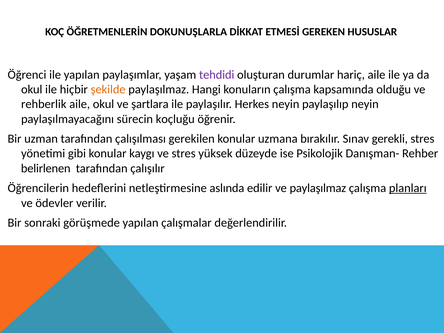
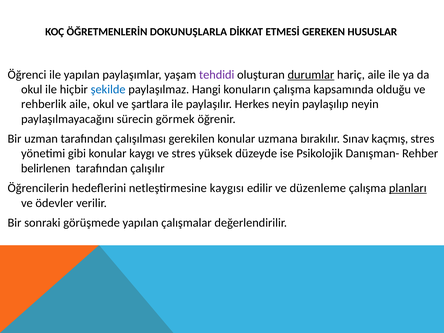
durumlar underline: none -> present
şekilde colour: orange -> blue
koçluğu: koçluğu -> görmek
gerekli: gerekli -> kaçmış
aslında: aslında -> kaygısı
ve paylaşılmaz: paylaşılmaz -> düzenleme
